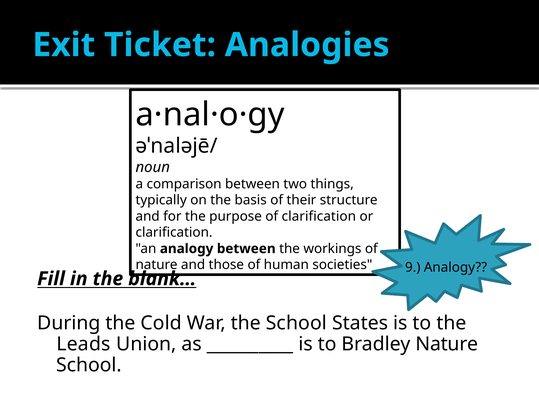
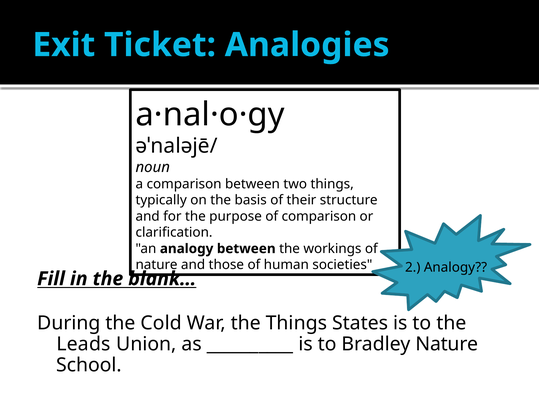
of clarification: clarification -> comparison
9: 9 -> 2
the School: School -> Things
